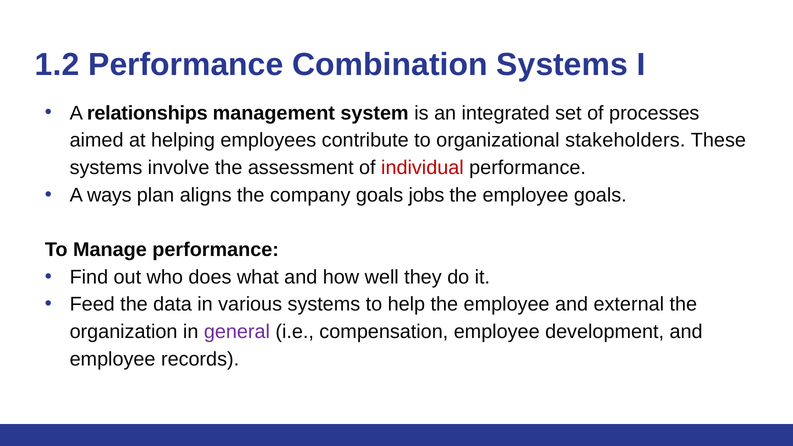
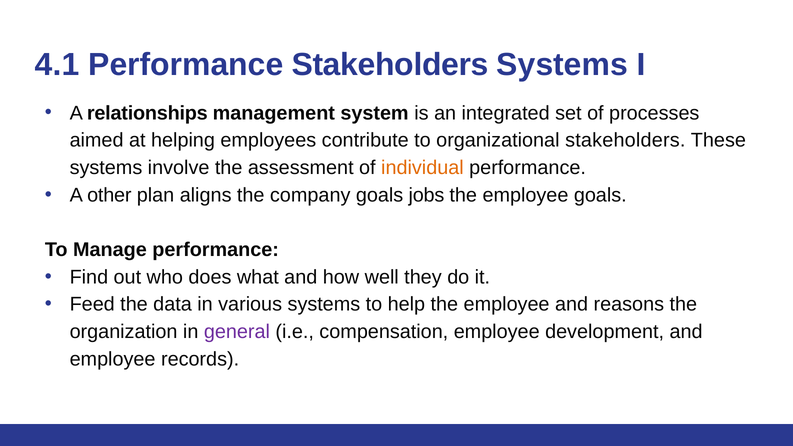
1.2: 1.2 -> 4.1
Performance Combination: Combination -> Stakeholders
individual colour: red -> orange
ways: ways -> other
external: external -> reasons
